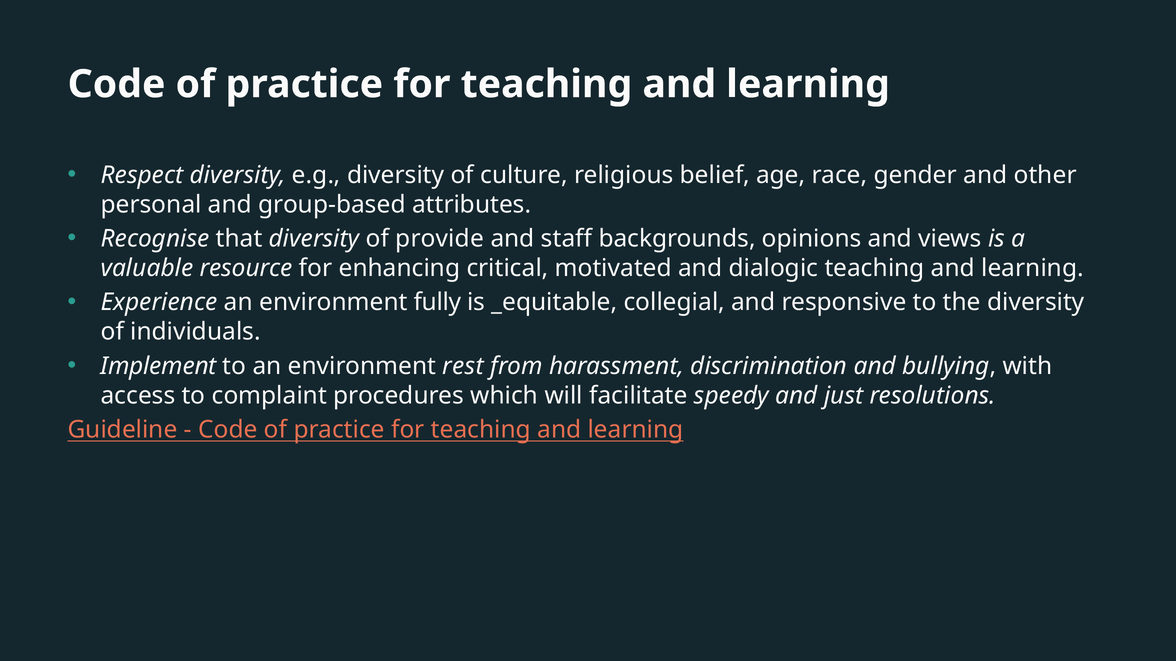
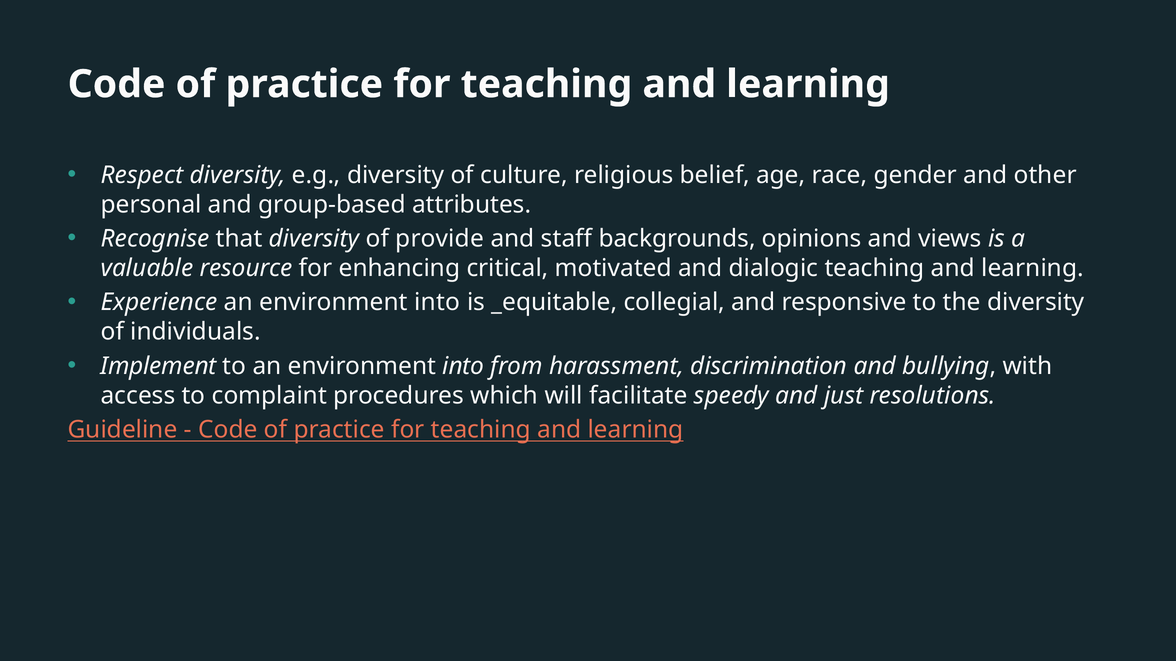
Experience an environment fully: fully -> into
to an environment rest: rest -> into
